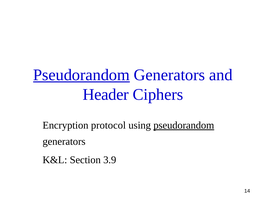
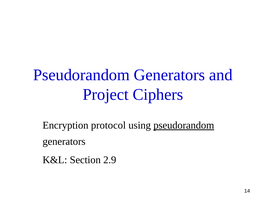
Pseudorandom at (81, 75) underline: present -> none
Header: Header -> Project
3.9: 3.9 -> 2.9
